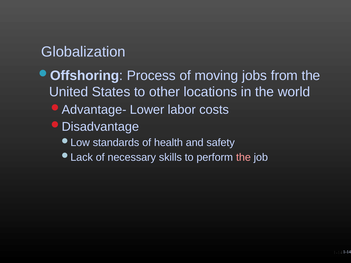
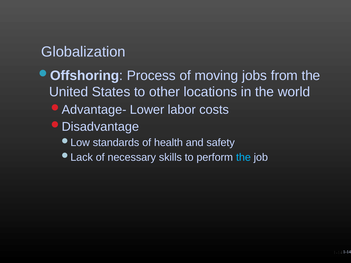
the at (243, 158) colour: pink -> light blue
